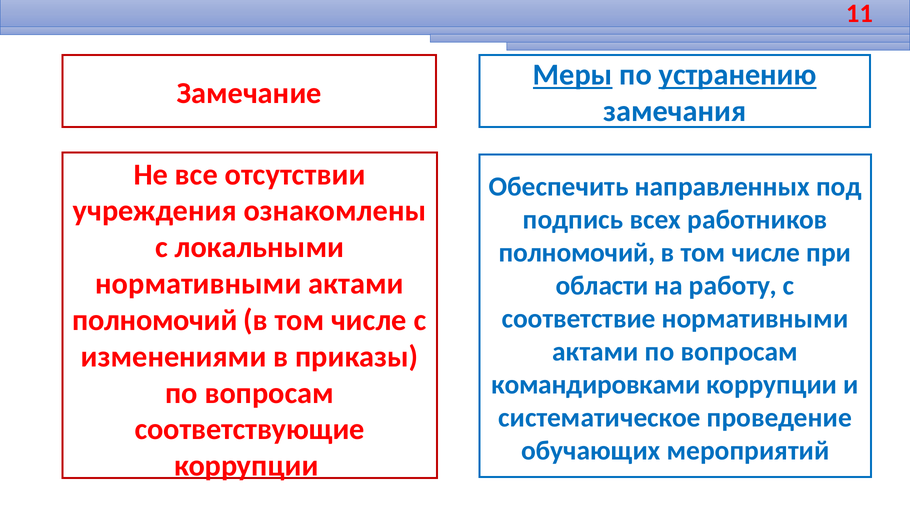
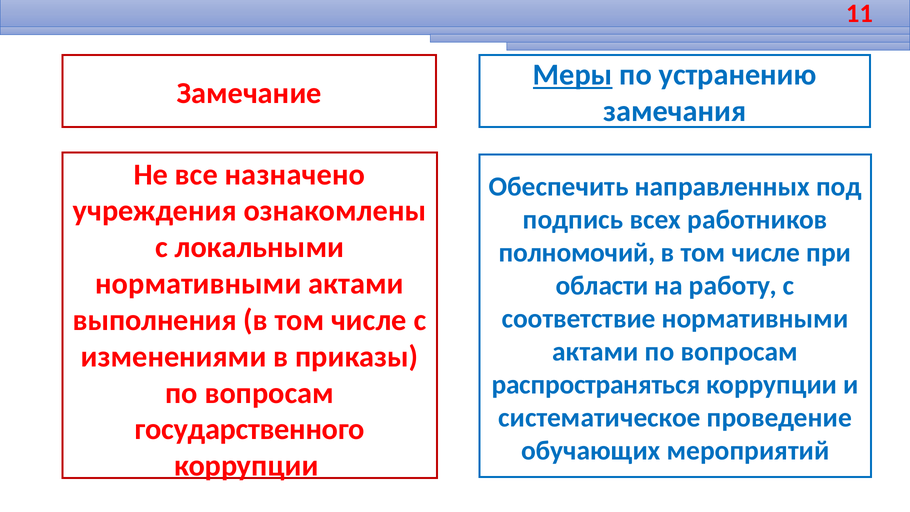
устранению underline: present -> none
отсутствии: отсутствии -> назначено
полномочий at (155, 320): полномочий -> выполнения
командировками: командировками -> распространяться
соответствующие: соответствующие -> государственного
